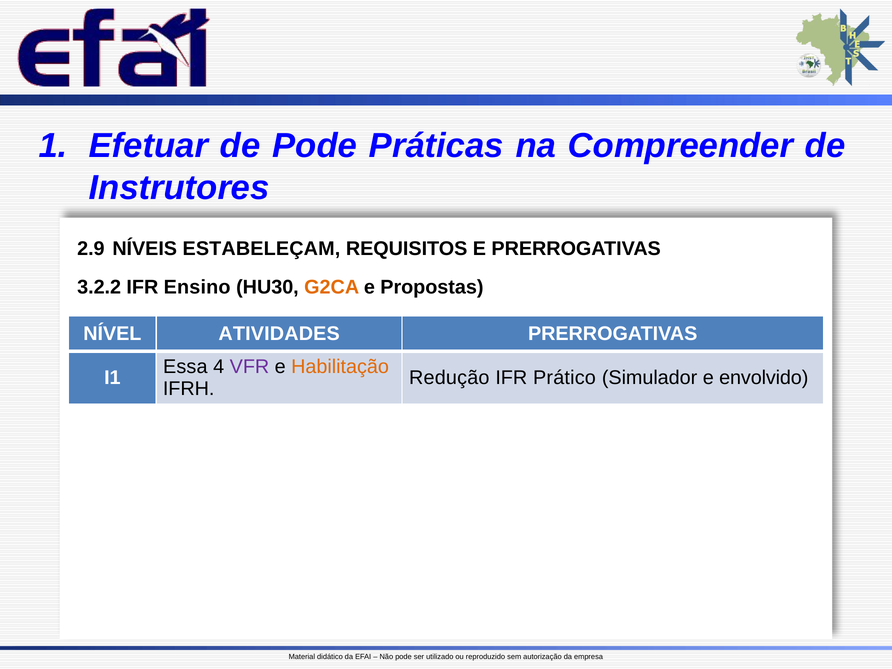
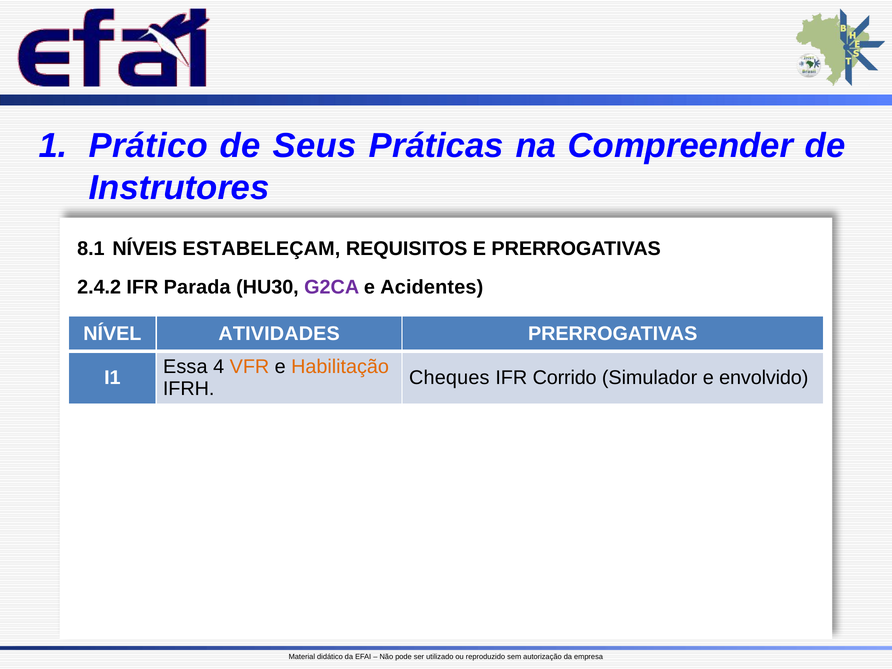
Efetuar: Efetuar -> Prático
de Pode: Pode -> Seus
2.9: 2.9 -> 8.1
3.2.2: 3.2.2 -> 2.4.2
Ensino: Ensino -> Parada
G2CA colour: orange -> purple
Propostas: Propostas -> Acidentes
VFR colour: purple -> orange
Redução: Redução -> Cheques
Prático: Prático -> Corrido
